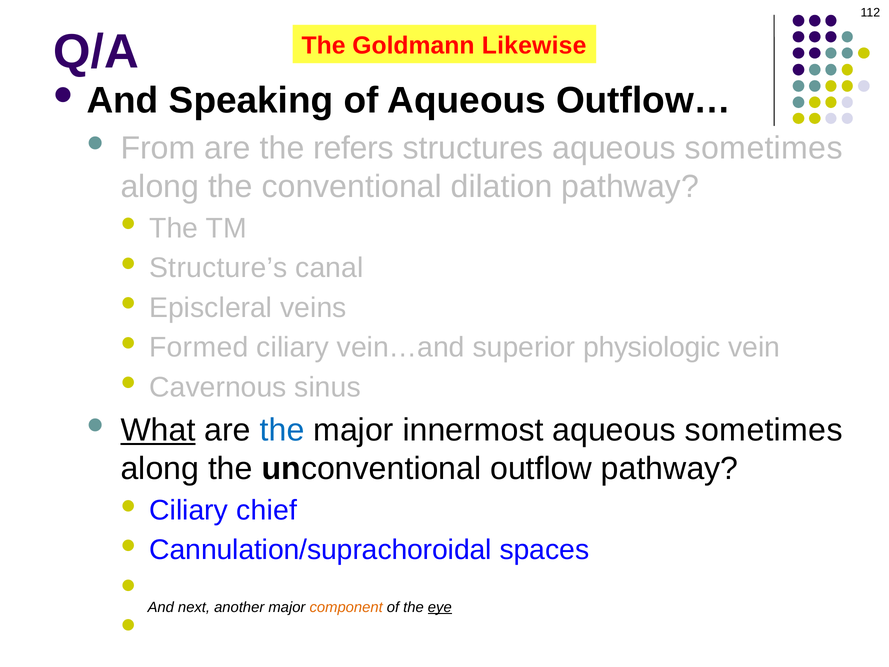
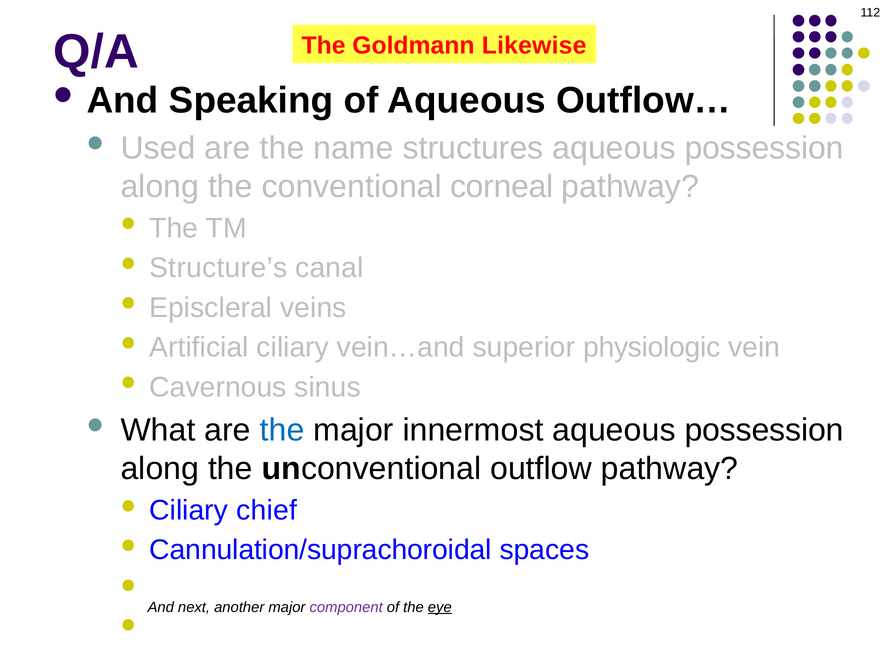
From: From -> Used
refers: refers -> name
structures aqueous sometimes: sometimes -> possession
dilation: dilation -> corneal
Formed: Formed -> Artificial
What underline: present -> none
sometimes at (764, 430): sometimes -> possession
component colour: orange -> purple
